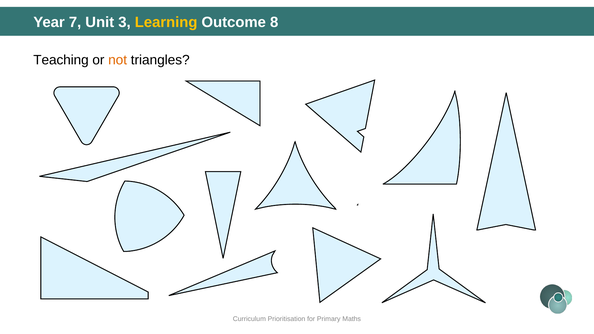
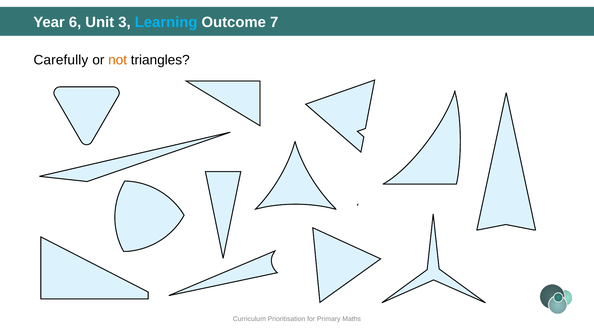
7: 7 -> 6
Learning colour: yellow -> light blue
8: 8 -> 7
Teaching: Teaching -> Carefully
